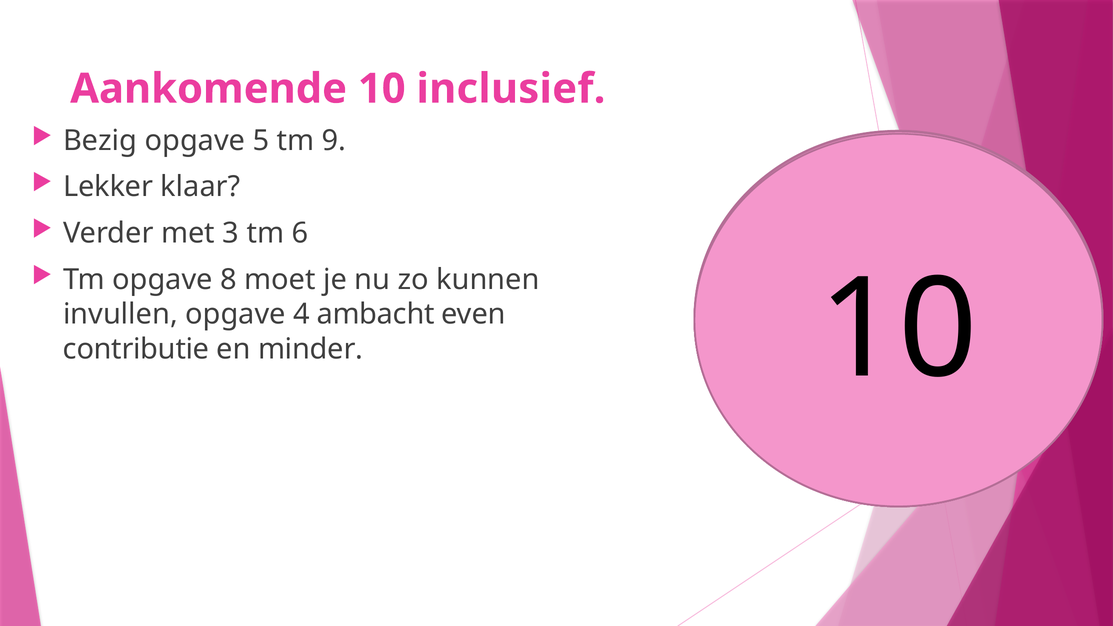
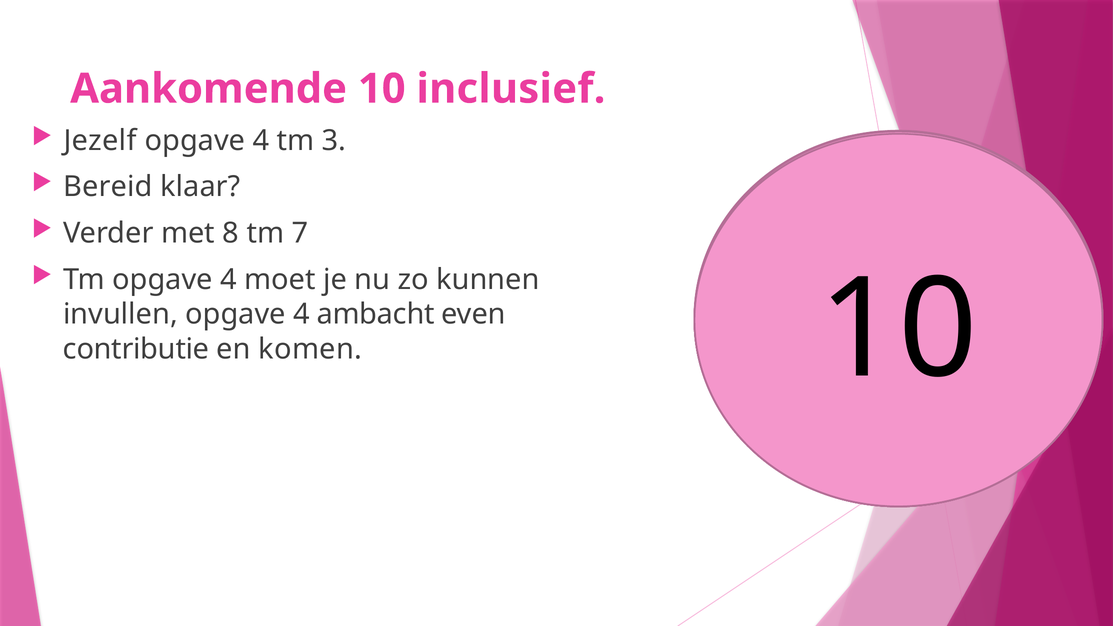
Bezig: Bezig -> Jezelf
5 at (261, 141): 5 -> 4
9: 9 -> 3
Lekker: Lekker -> Bereid
3: 3 -> 8
6: 6 -> 7
Tm opgave 8: 8 -> 4
minder: minder -> komen
